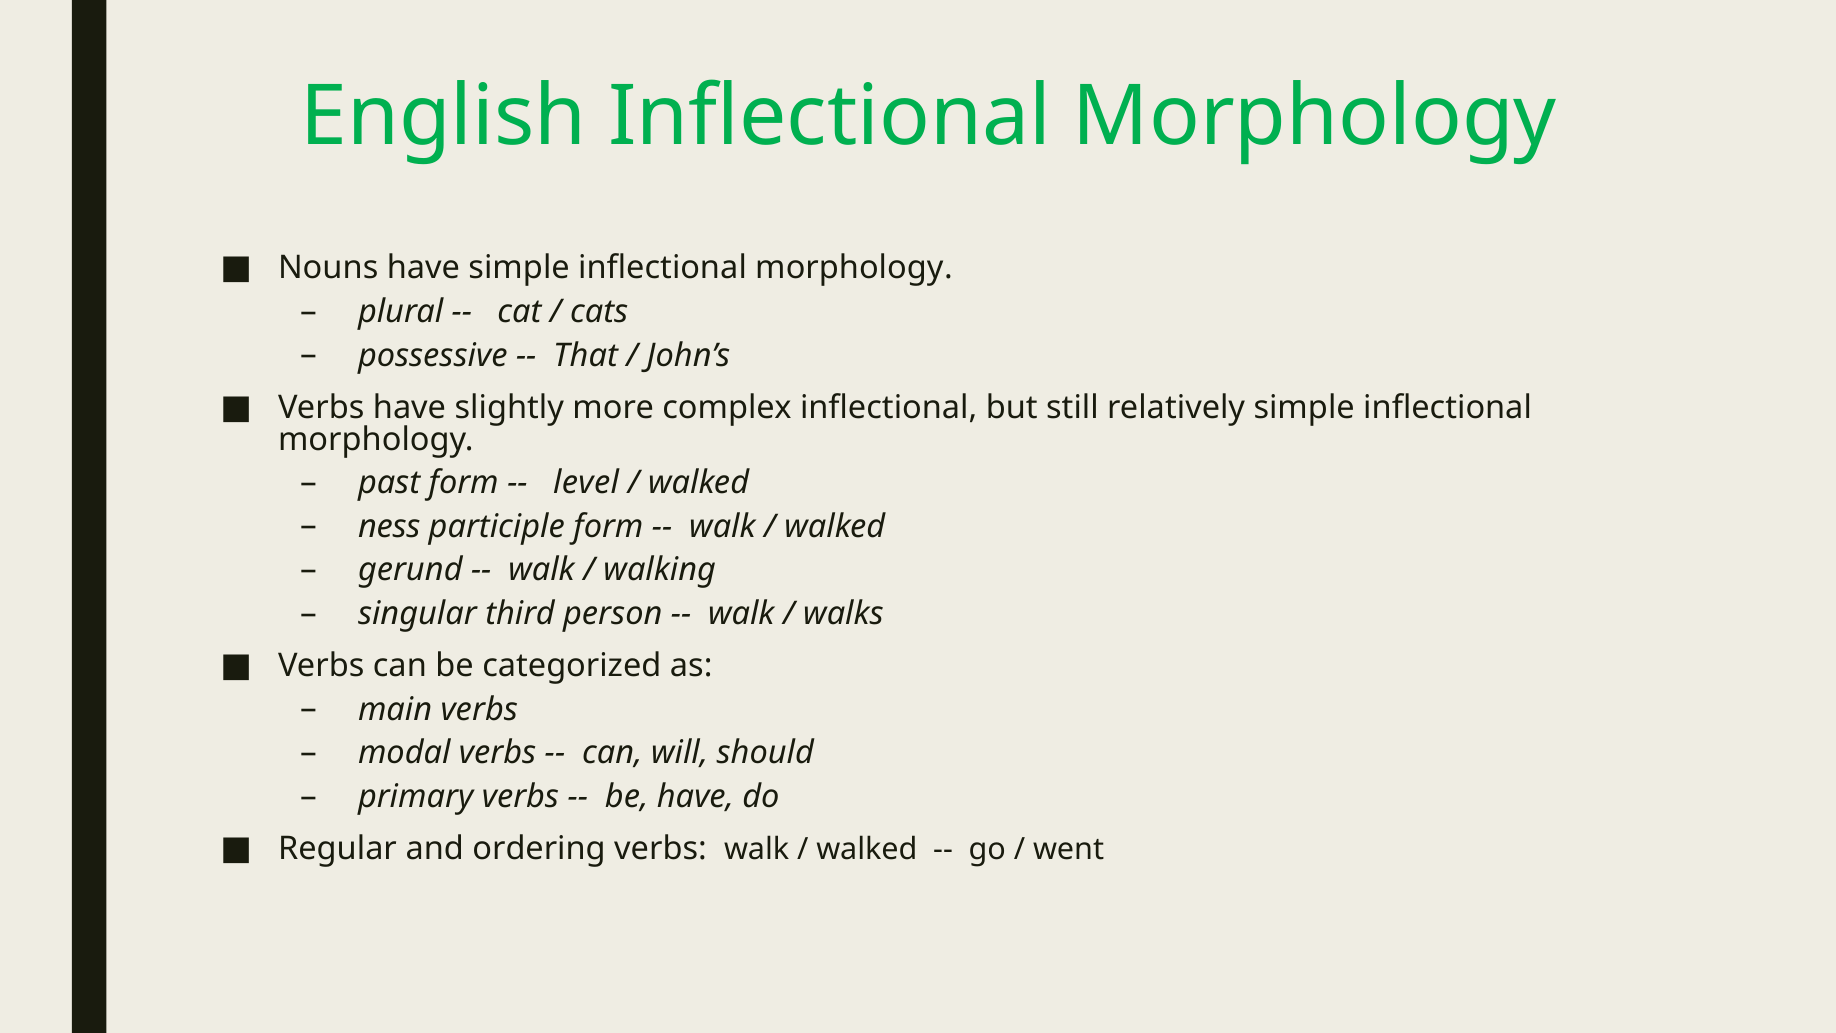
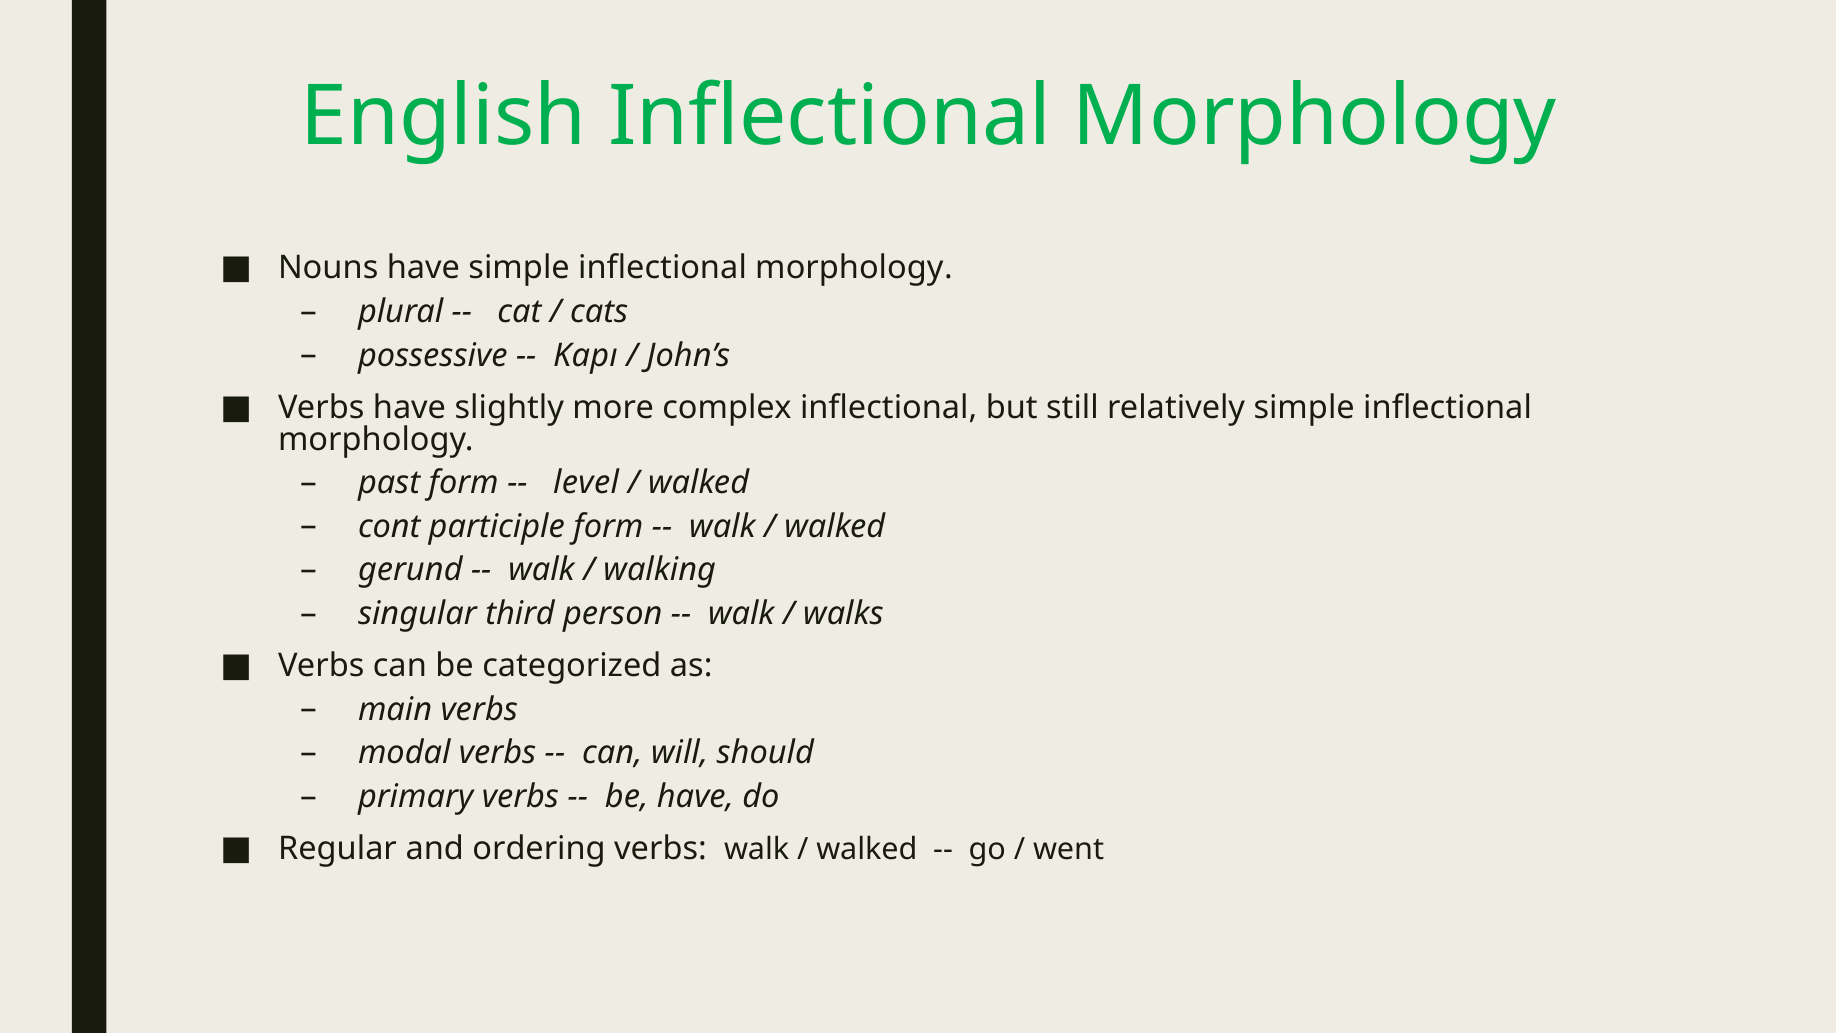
That: That -> Kapı
ness: ness -> cont
